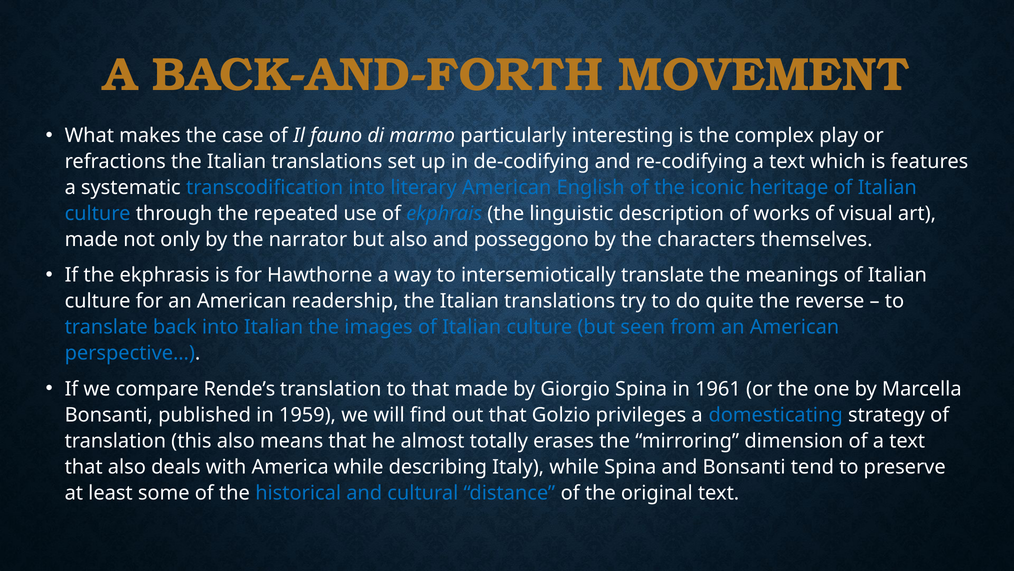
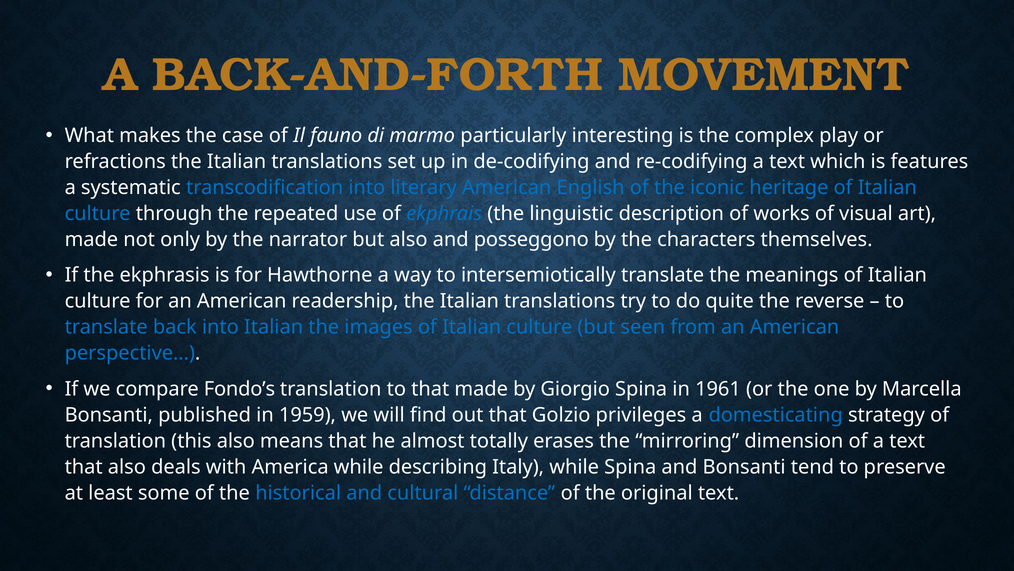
Rende’s: Rende’s -> Fondo’s
